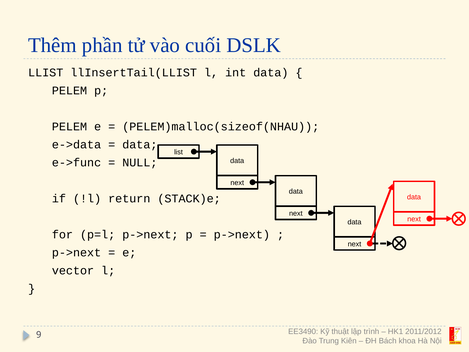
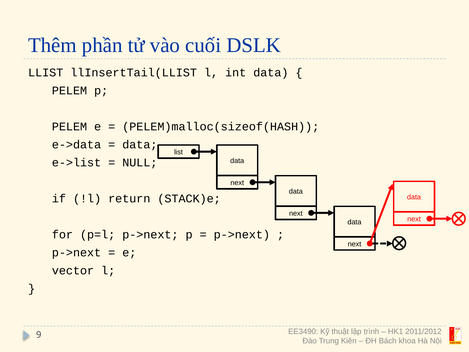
PELEM)malloc(sizeof(NHAU: PELEM)malloc(sizeof(NHAU -> PELEM)malloc(sizeof(HASH
e->func: e->func -> e->list
